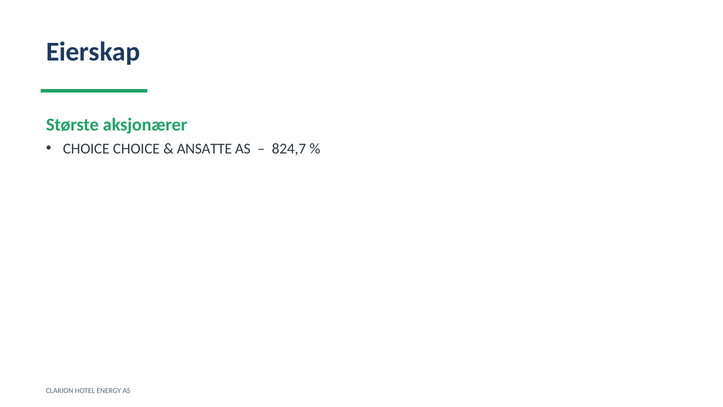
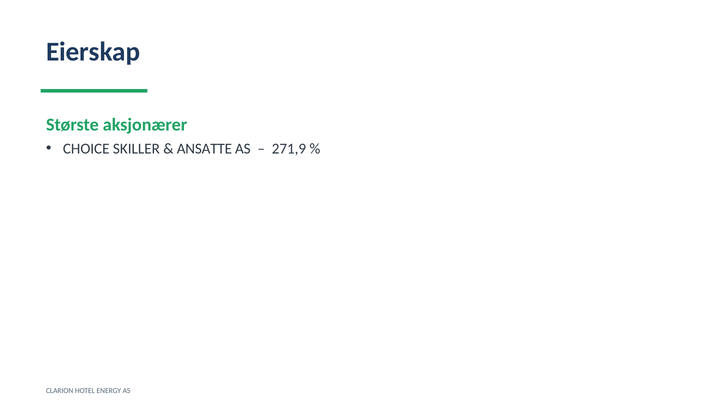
CHOICE CHOICE: CHOICE -> SKILLER
824,7: 824,7 -> 271,9
